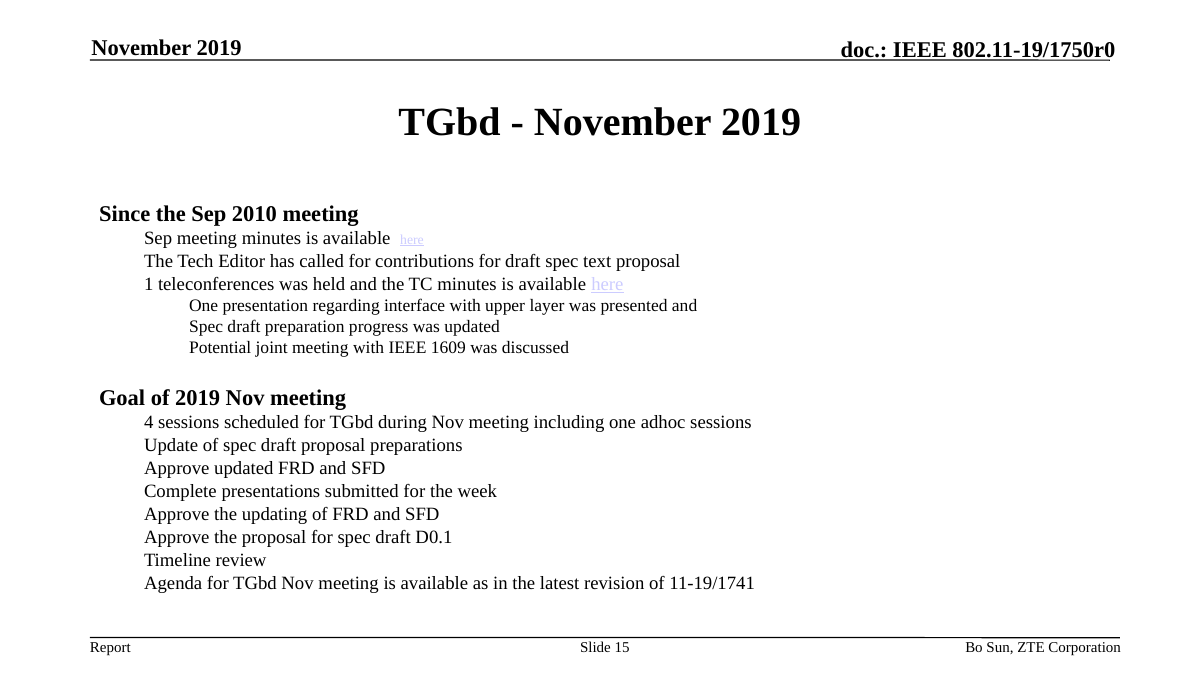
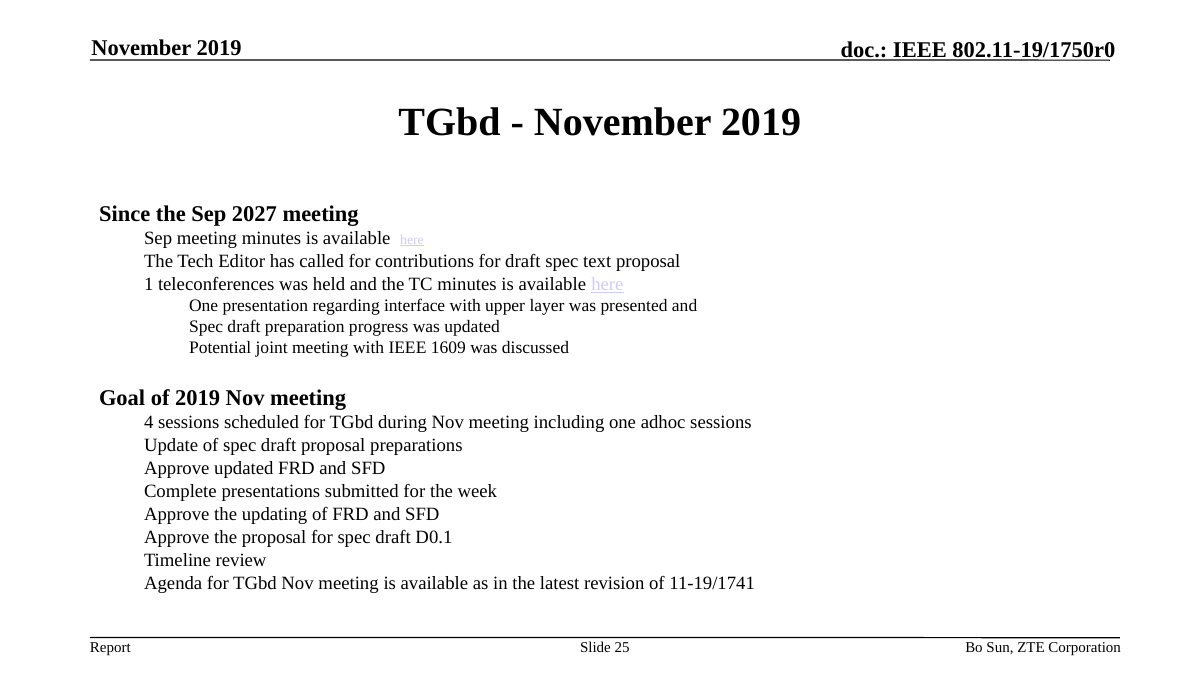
2010: 2010 -> 2027
15: 15 -> 25
